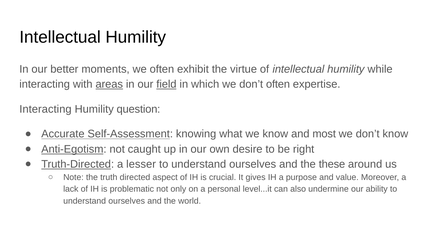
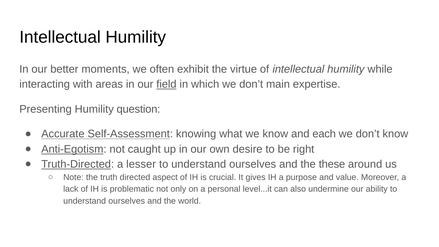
areas underline: present -> none
don’t often: often -> main
Interacting at (45, 109): Interacting -> Presenting
most: most -> each
